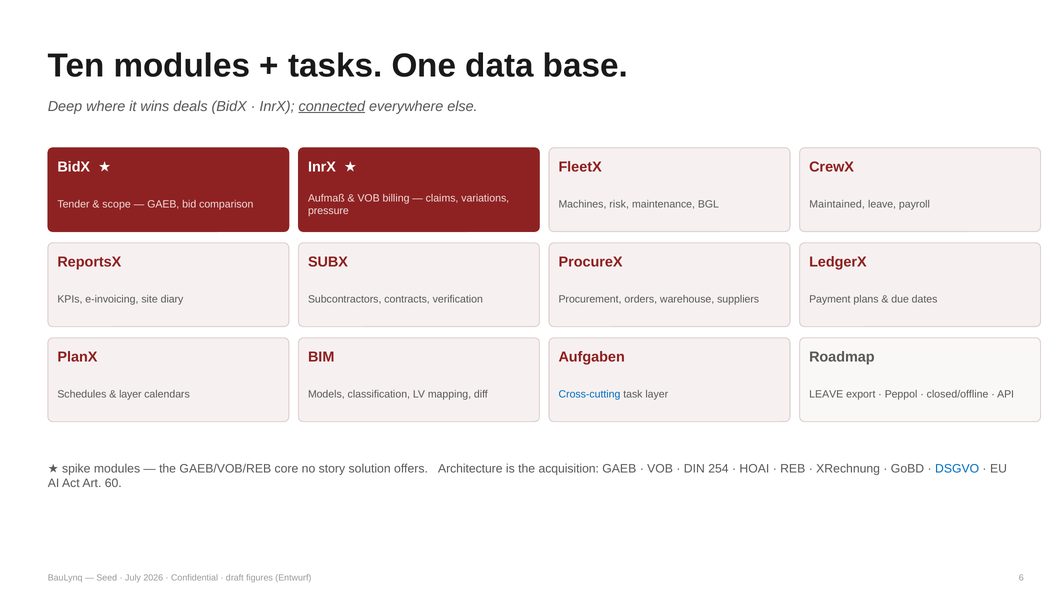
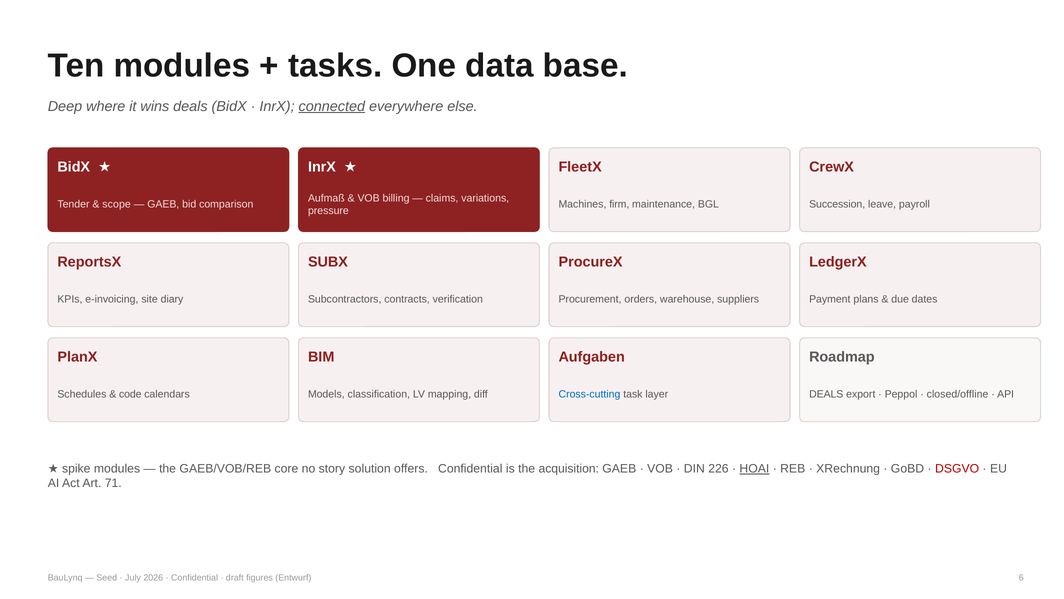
risk: risk -> firm
Maintained: Maintained -> Succession
layer at (130, 394): layer -> code
LEAVE at (826, 394): LEAVE -> DEALS
offers Architecture: Architecture -> Confidential
254: 254 -> 226
HOAI underline: none -> present
DSGVO colour: blue -> red
60: 60 -> 71
